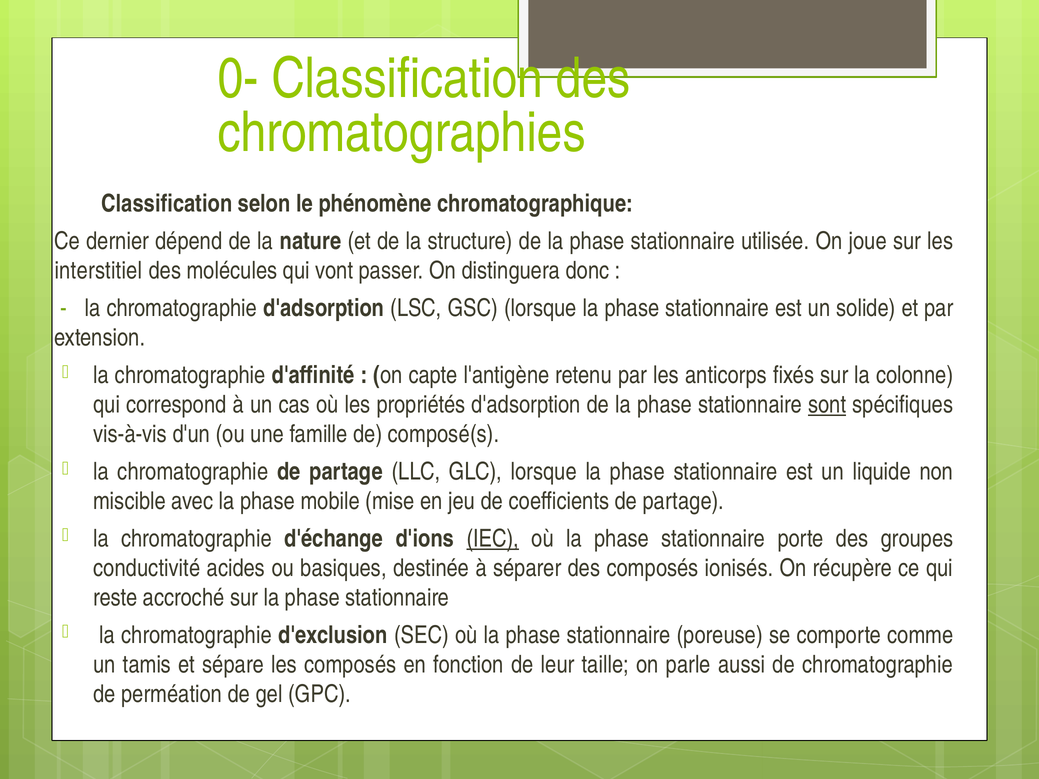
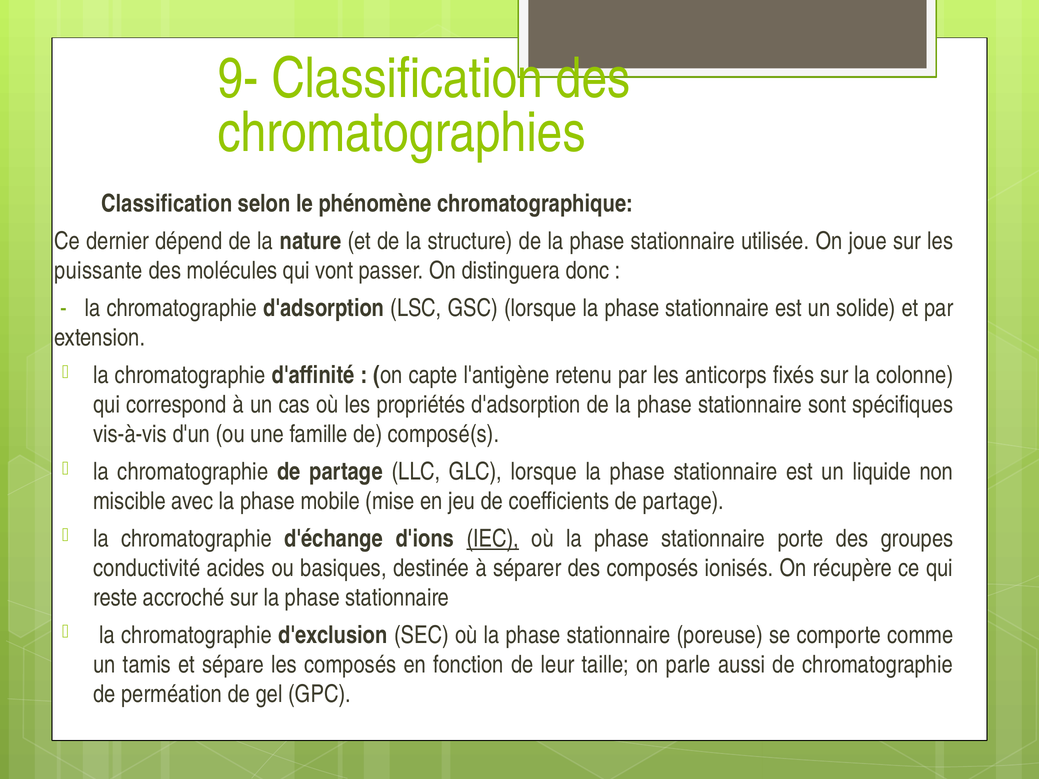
0-: 0- -> 9-
interstitiel: interstitiel -> puissante
sont underline: present -> none
